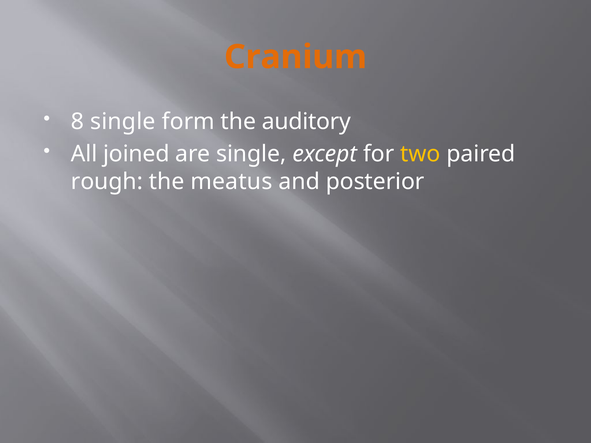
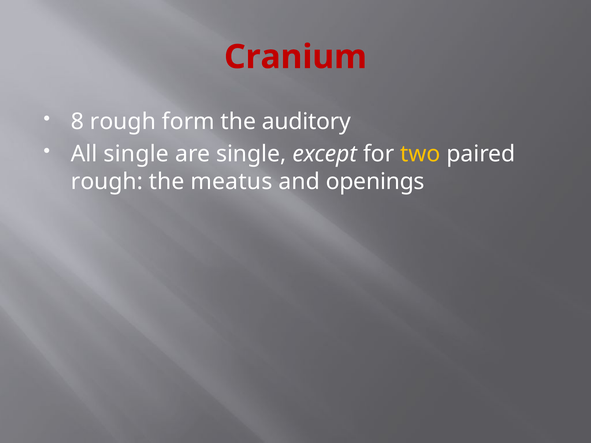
Cranium colour: orange -> red
8 single: single -> rough
All joined: joined -> single
posterior: posterior -> openings
